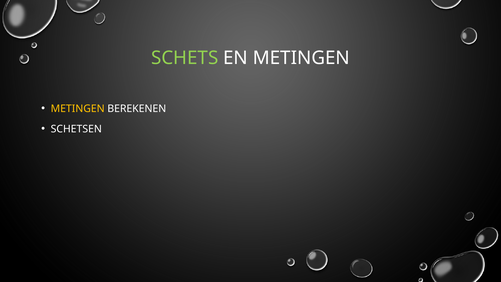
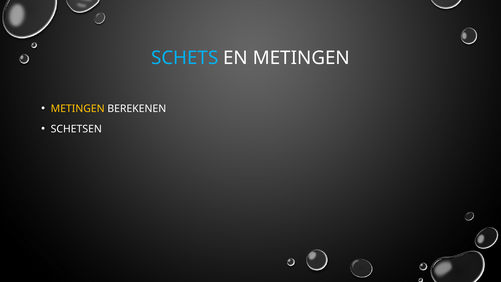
SCHETS colour: light green -> light blue
